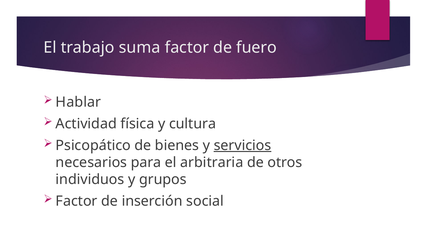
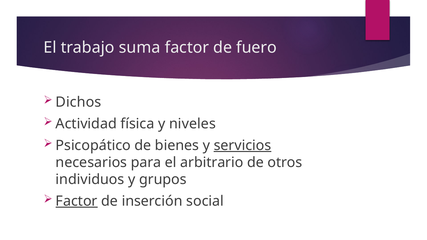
Hablar: Hablar -> Dichos
cultura: cultura -> niveles
arbitraria: arbitraria -> arbitrario
Factor at (77, 201) underline: none -> present
